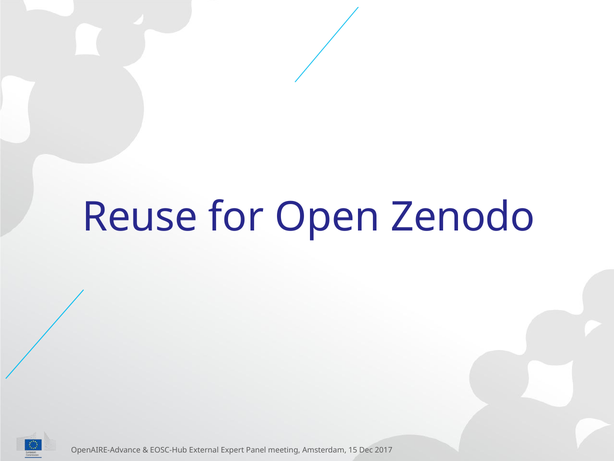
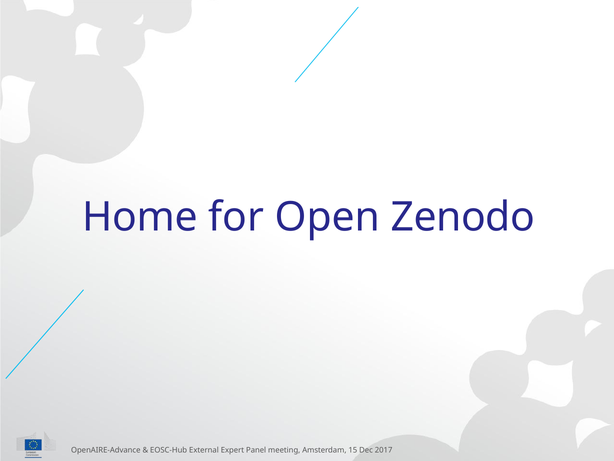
Reuse: Reuse -> Home
